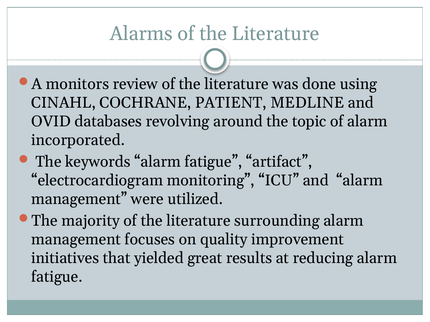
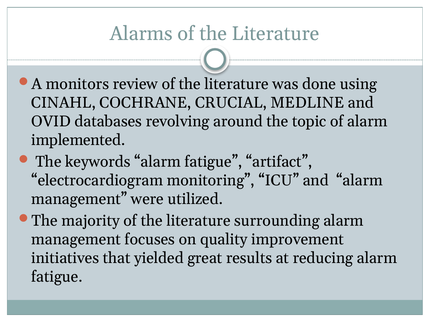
PATIENT: PATIENT -> CRUCIAL
incorporated: incorporated -> implemented
